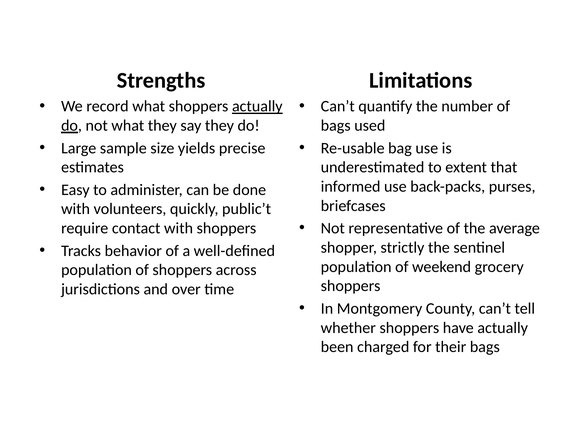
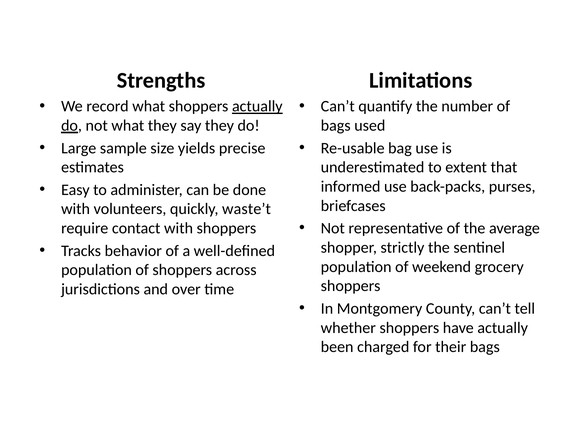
public’t: public’t -> waste’t
